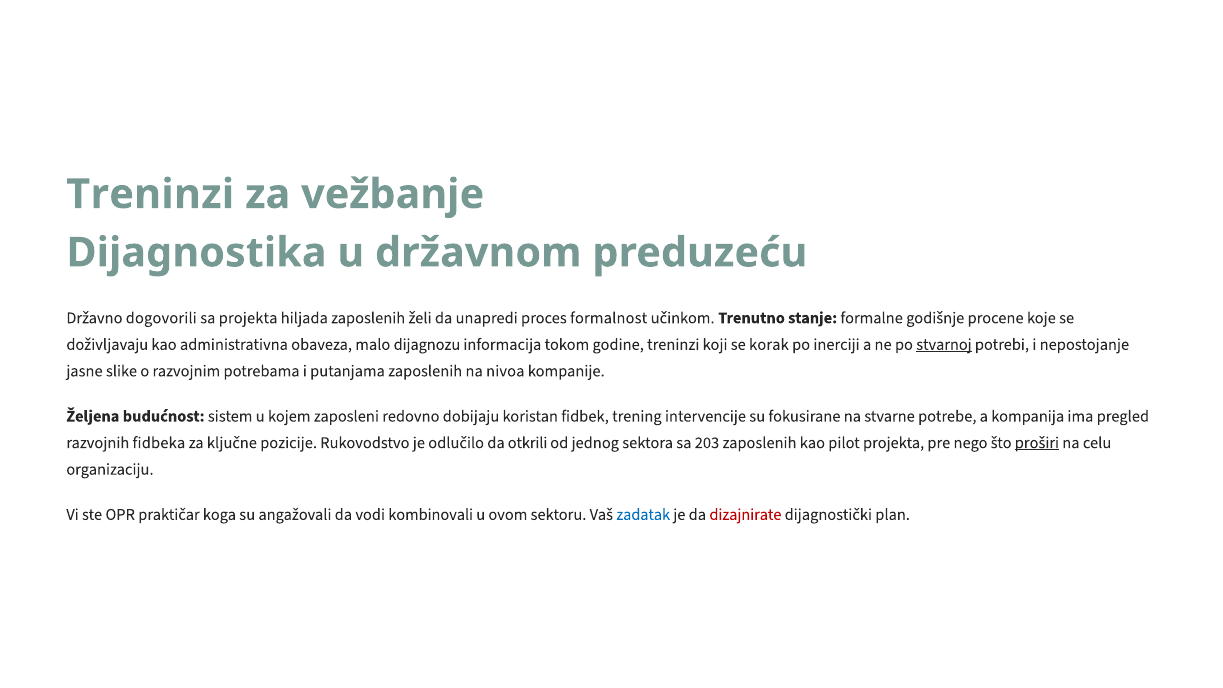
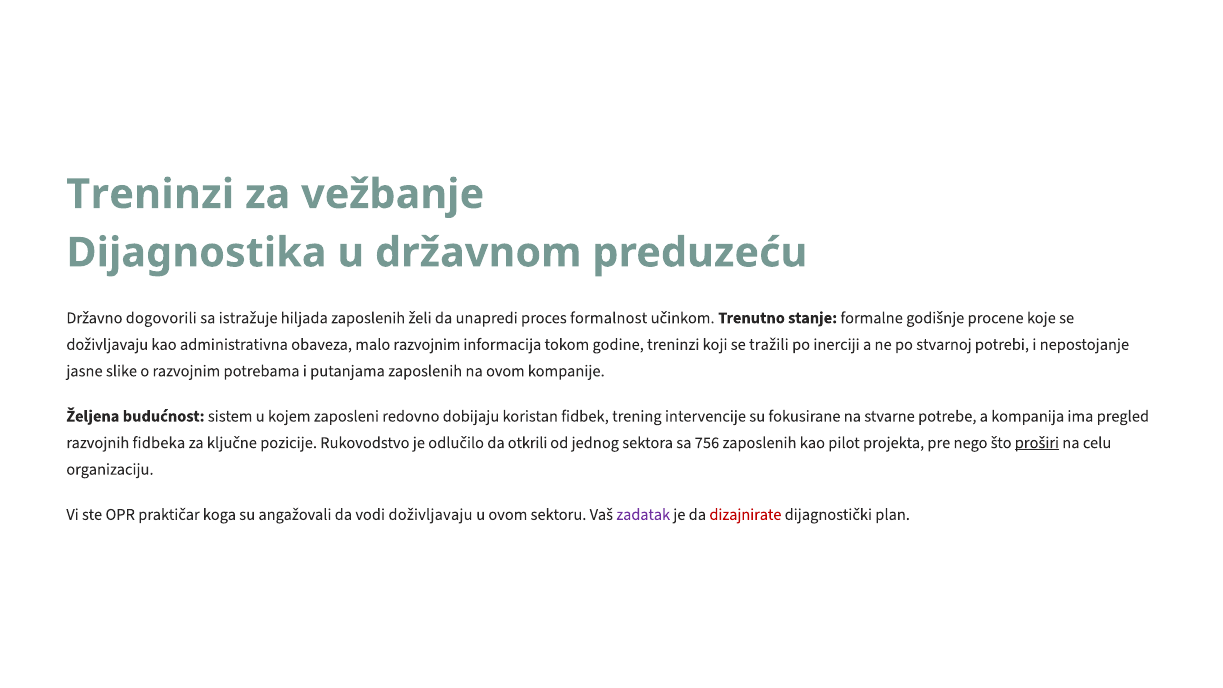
sa projekta: projekta -> istražuje
malo dijagnozu: dijagnozu -> razvojnim
korak: korak -> tražili
stvarnoj underline: present -> none
na nivoa: nivoa -> ovom
203: 203 -> 756
vodi kombinovali: kombinovali -> doživljavaju
zadatak colour: blue -> purple
